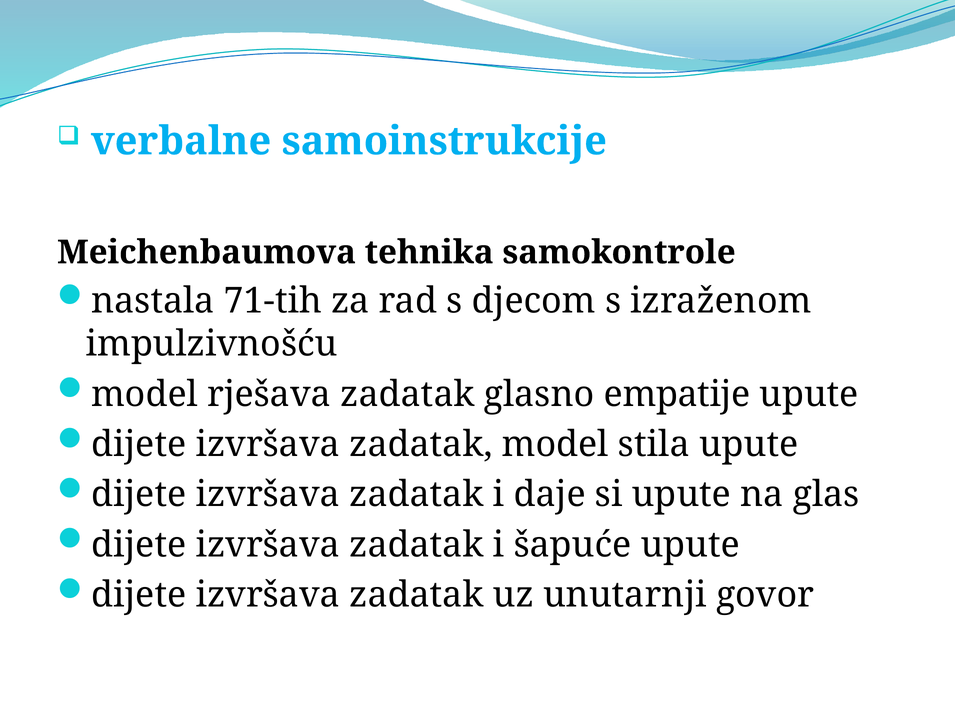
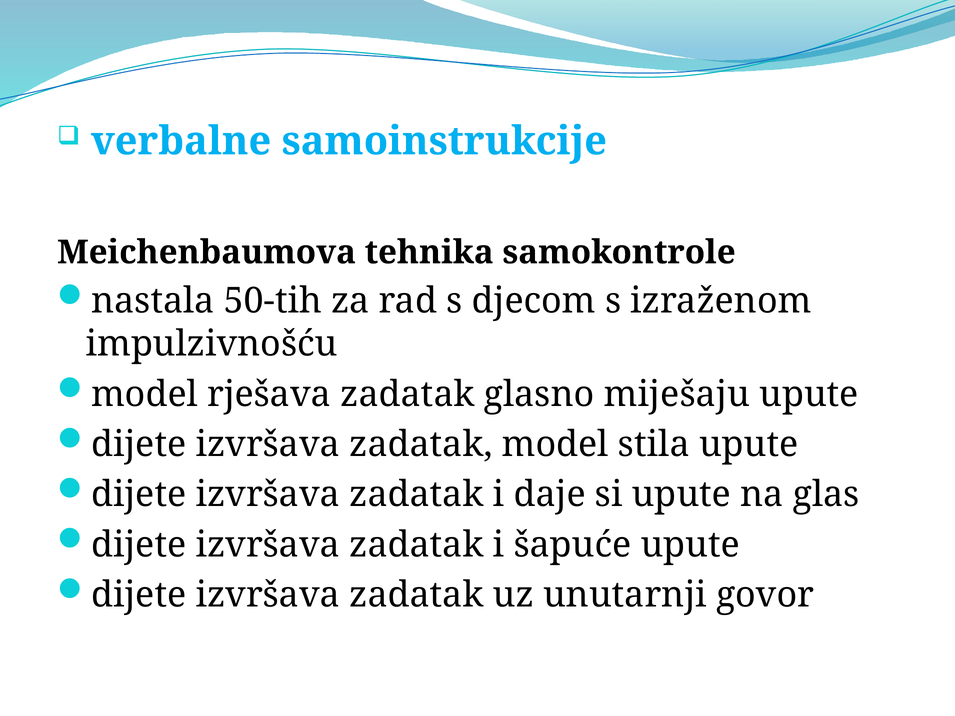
71-tih: 71-tih -> 50-tih
empatije: empatije -> miješaju
